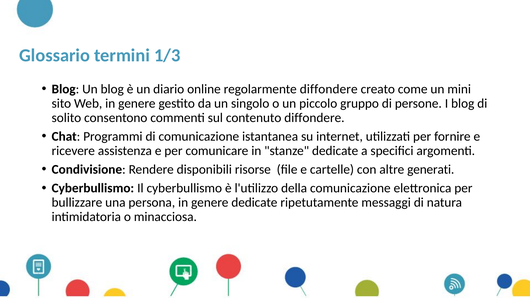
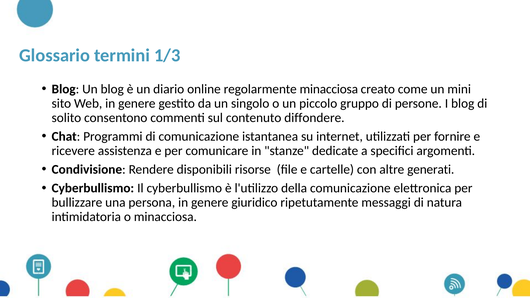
regolarmente diffondere: diffondere -> minacciosa
genere dedicate: dedicate -> giuridico
